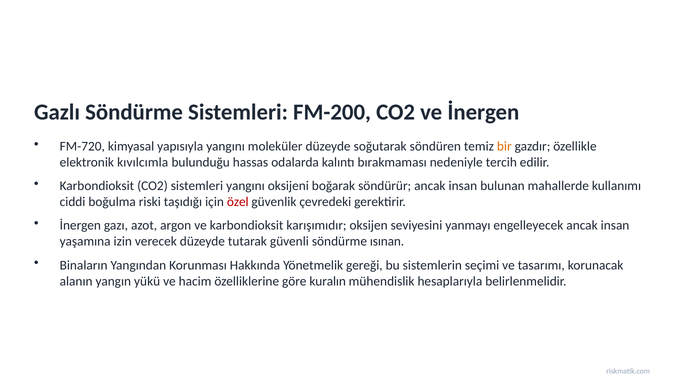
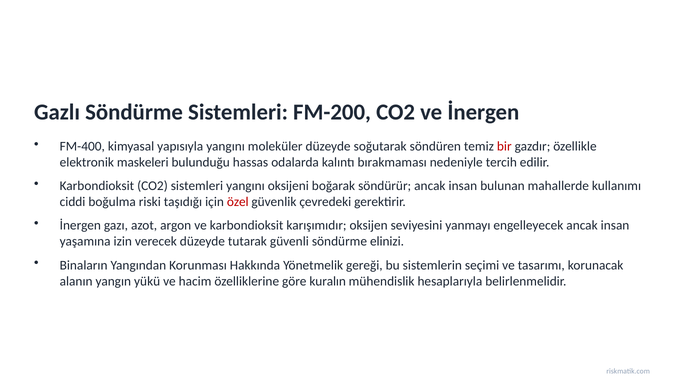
FM-720: FM-720 -> FM-400
bir colour: orange -> red
kıvılcımla: kıvılcımla -> maskeleri
ısınan: ısınan -> elinizi
